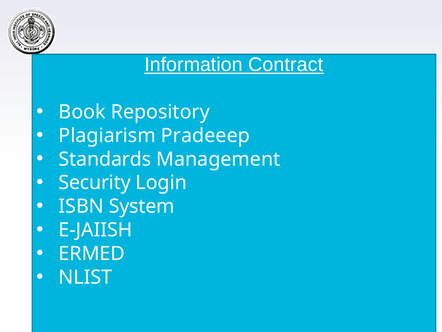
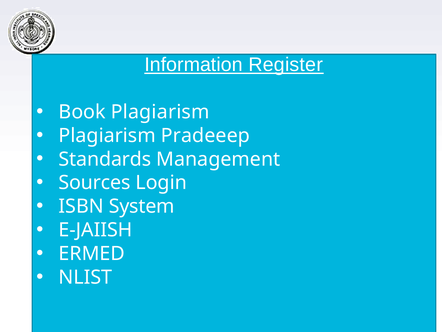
Contract: Contract -> Register
Book Repository: Repository -> Plagiarism
Security: Security -> Sources
